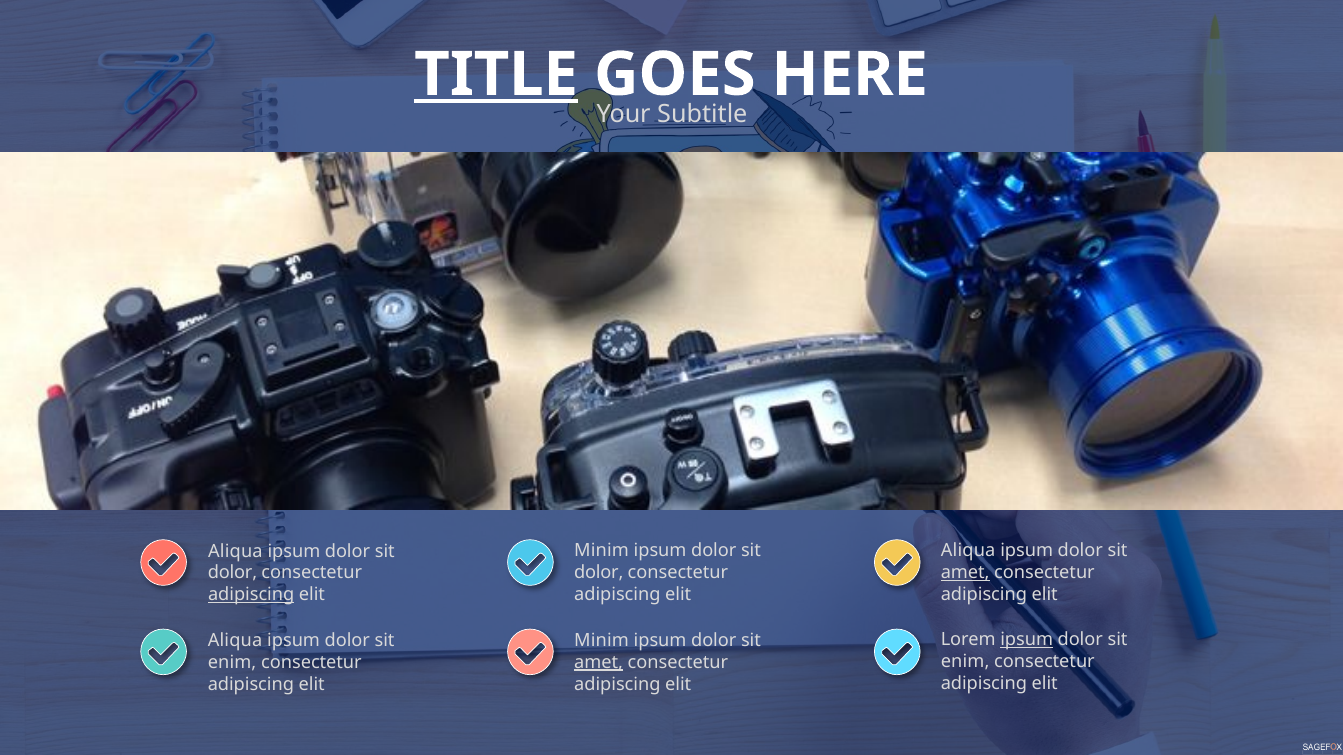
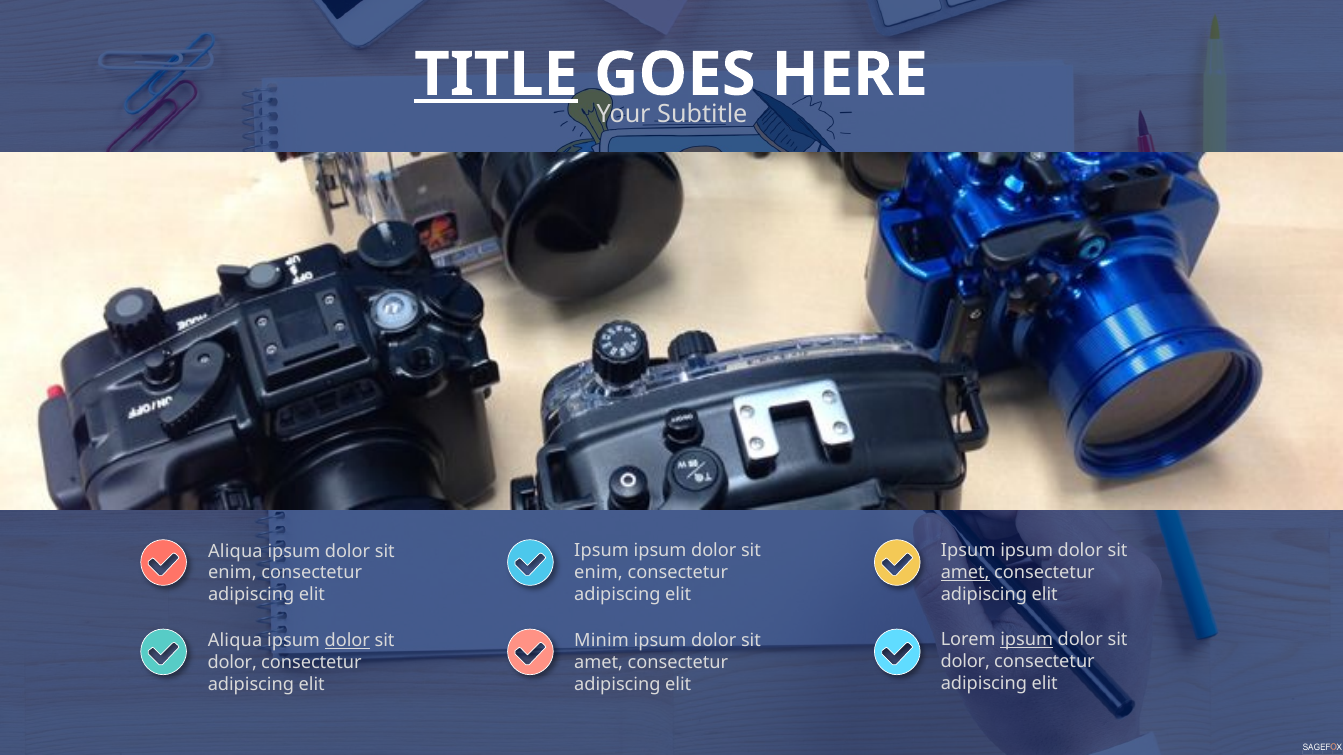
Minim at (602, 551): Minim -> Ipsum
Aliqua at (968, 551): Aliqua -> Ipsum
dolor at (599, 573): dolor -> enim
dolor at (232, 573): dolor -> enim
adipiscing at (251, 595) underline: present -> none
dolor at (347, 641) underline: none -> present
enim at (965, 662): enim -> dolor
enim at (232, 663): enim -> dolor
amet at (599, 663) underline: present -> none
